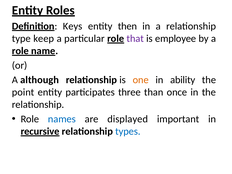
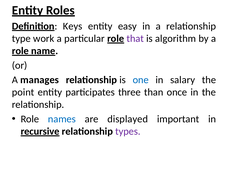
then: then -> easy
keep: keep -> work
employee: employee -> algorithm
although: although -> manages
one colour: orange -> blue
ability: ability -> salary
types colour: blue -> purple
